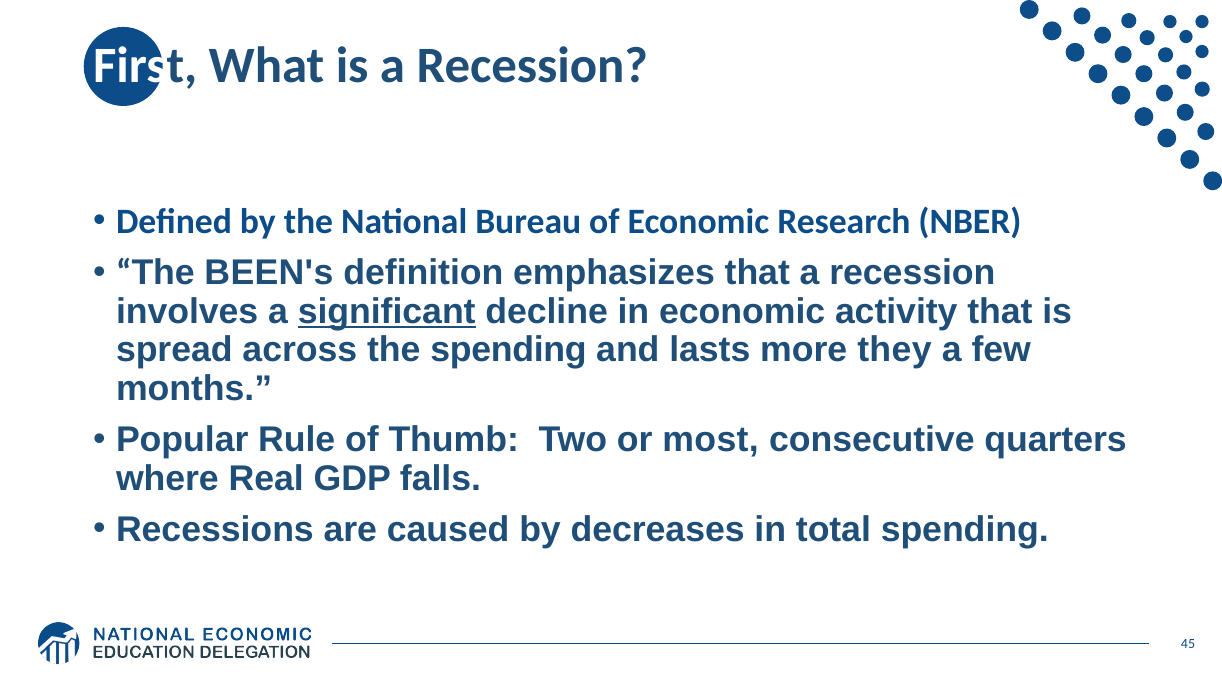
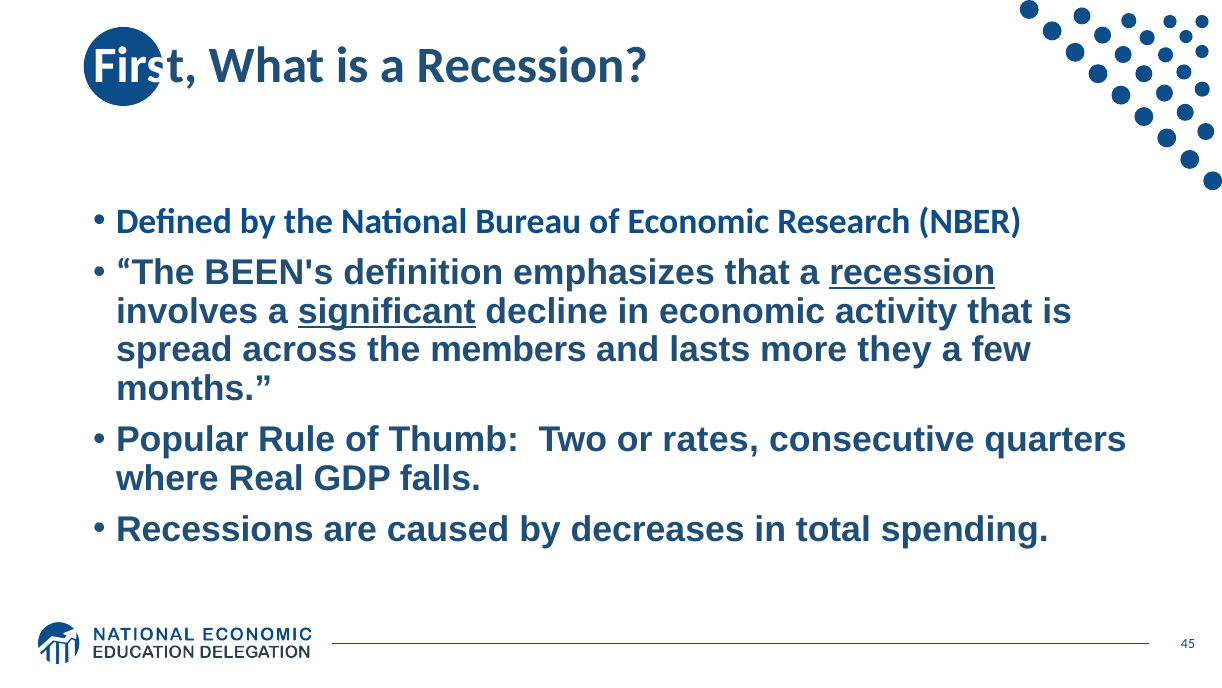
recession at (912, 273) underline: none -> present
the spending: spending -> members
most: most -> rates
